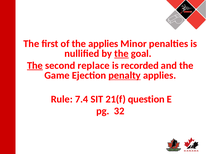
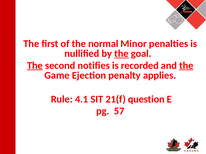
the applies: applies -> normal
replace: replace -> notifies
the at (186, 66) underline: none -> present
penalty underline: present -> none
7.4: 7.4 -> 4.1
32: 32 -> 57
